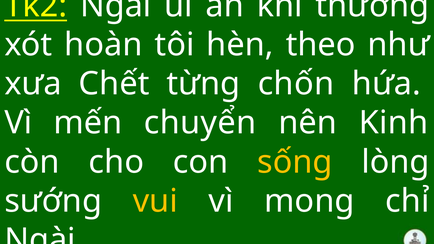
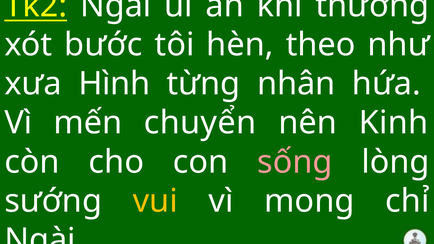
hoàn: hoàn -> bước
Chết: Chết -> Hình
chốn: chốn -> nhân
sống colour: yellow -> pink
